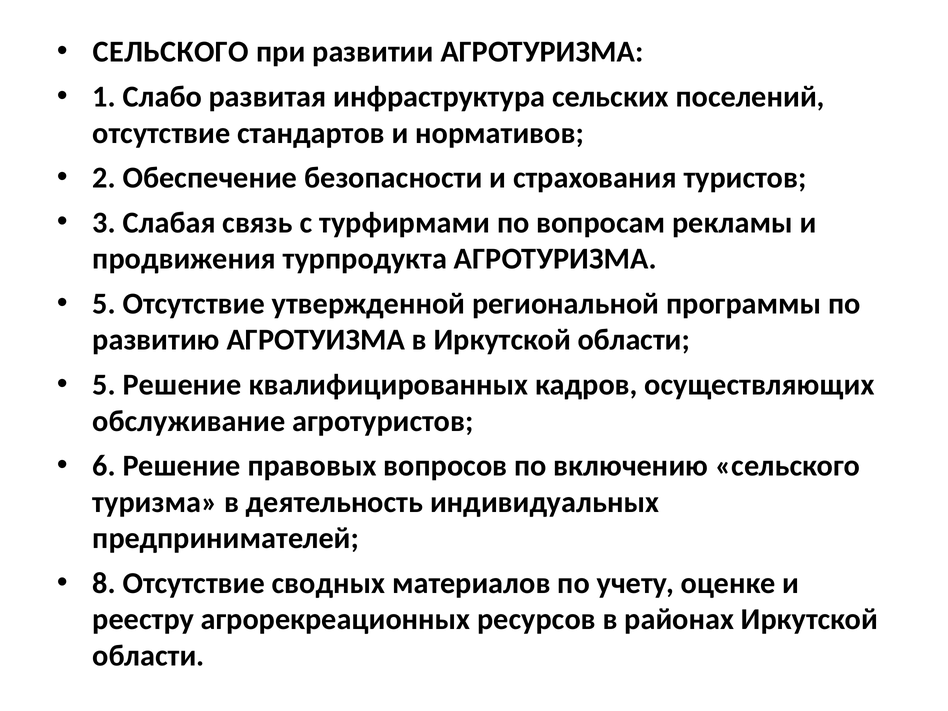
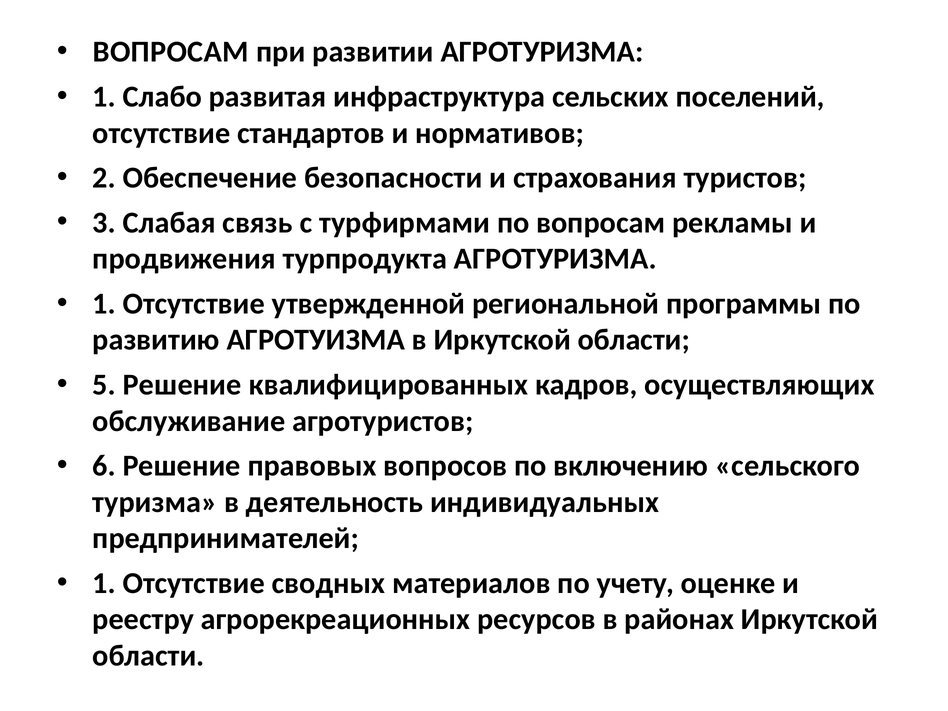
СЕЛЬСКОГО at (171, 52): СЕЛЬСКОГО -> ВОПРОСАМ
5 at (104, 304): 5 -> 1
8 at (104, 583): 8 -> 1
